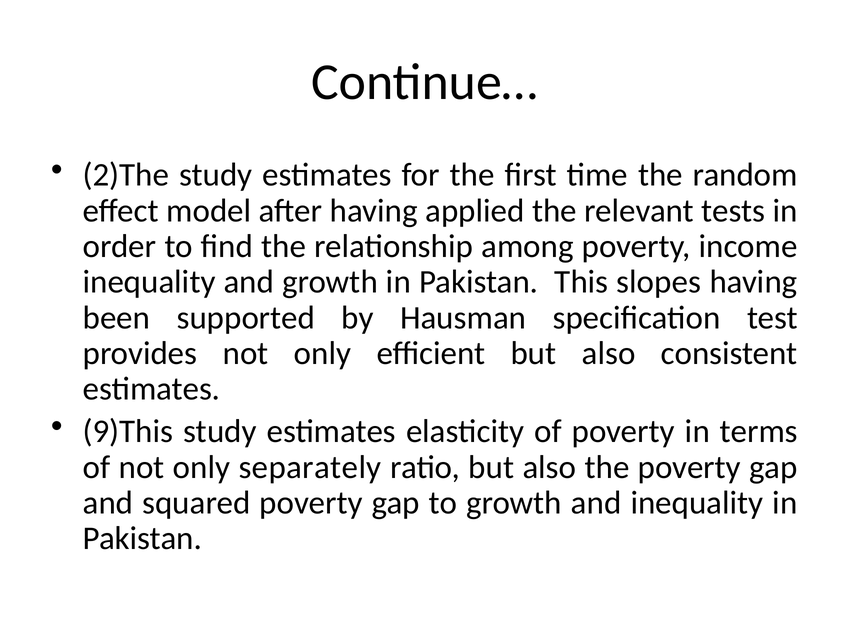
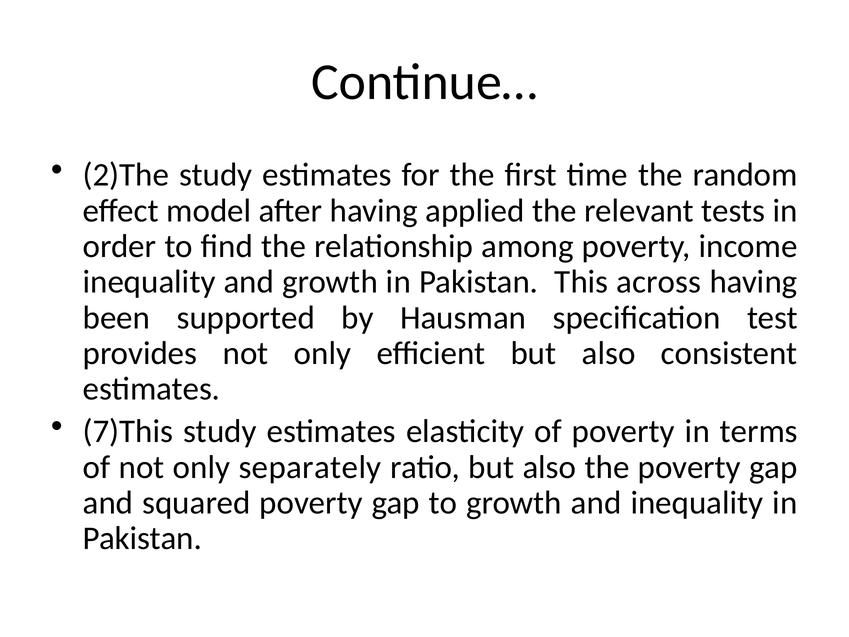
slopes: slopes -> across
9)This: 9)This -> 7)This
